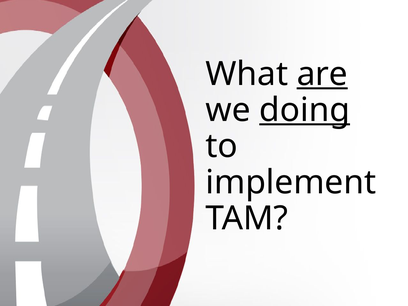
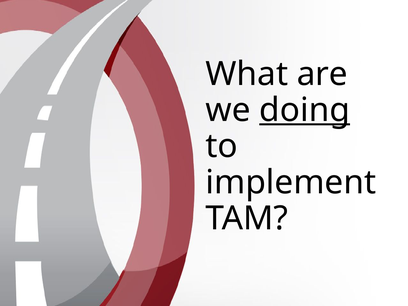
are underline: present -> none
